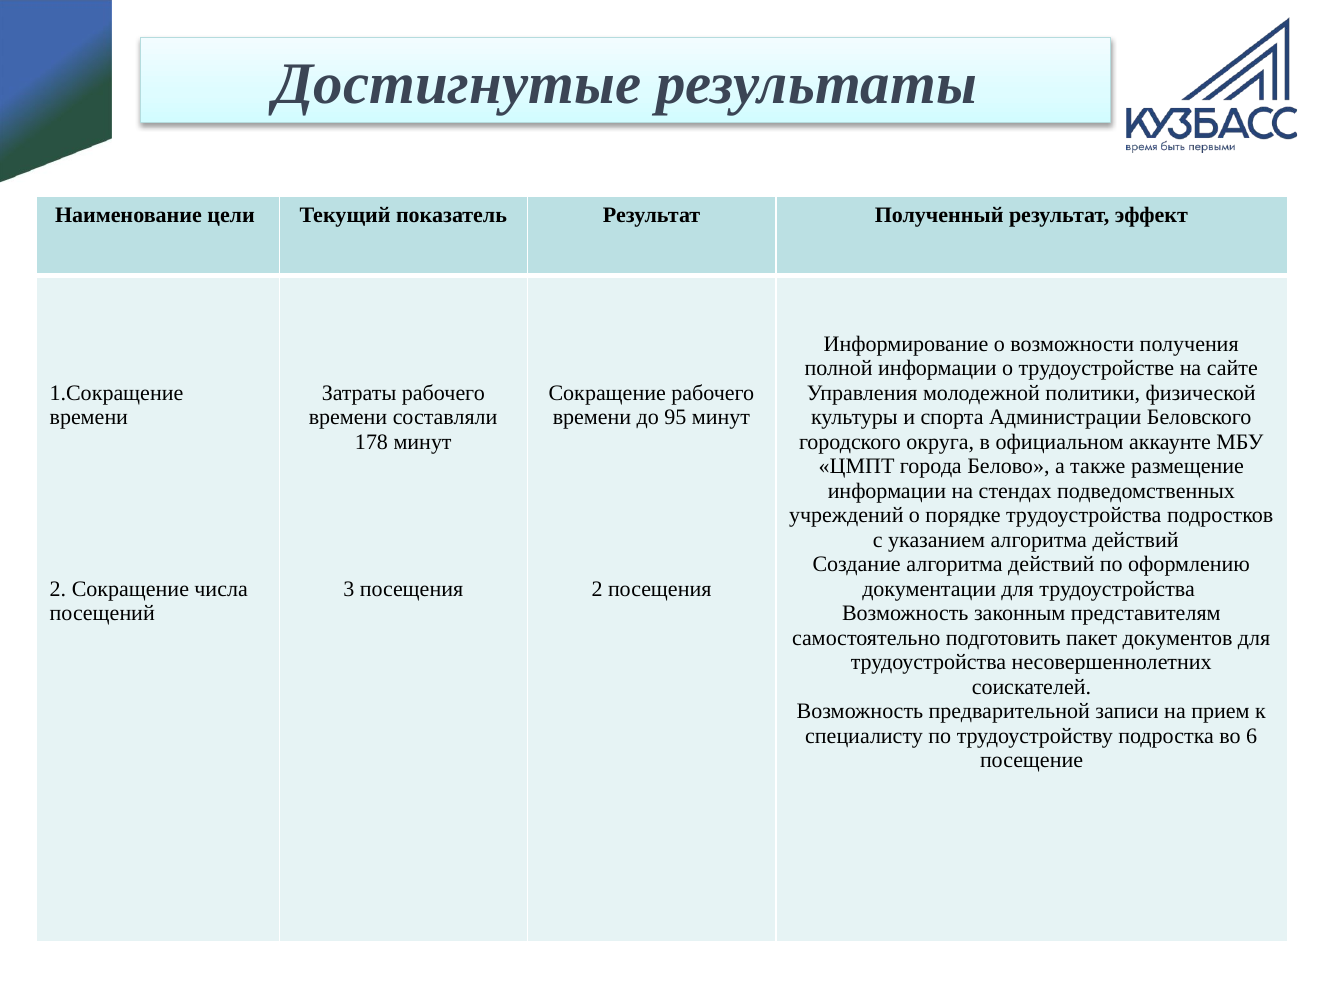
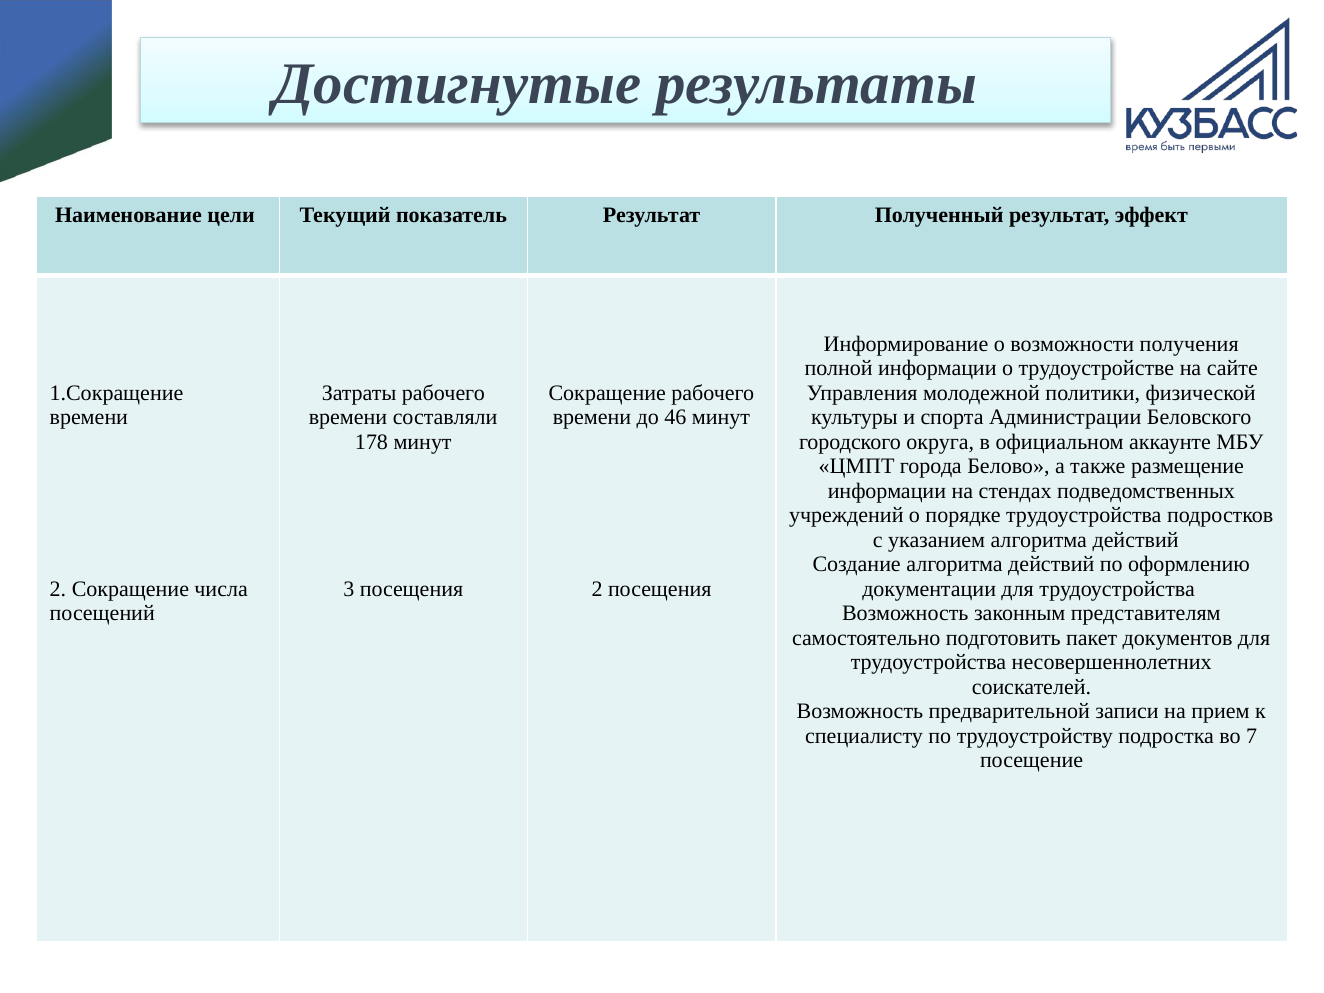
95: 95 -> 46
6: 6 -> 7
